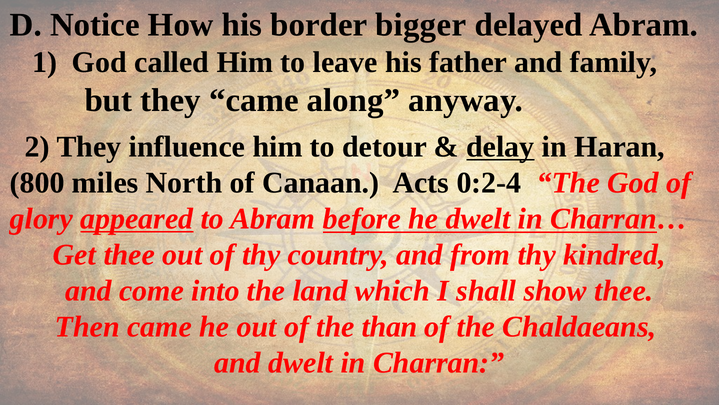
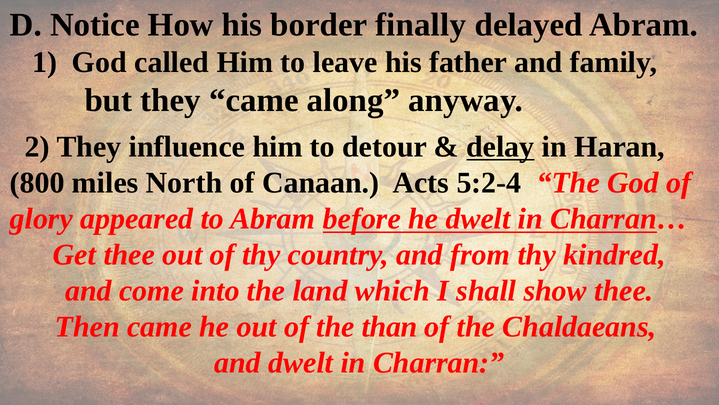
bigger: bigger -> finally
0:2-4: 0:2-4 -> 5:2-4
appeared underline: present -> none
